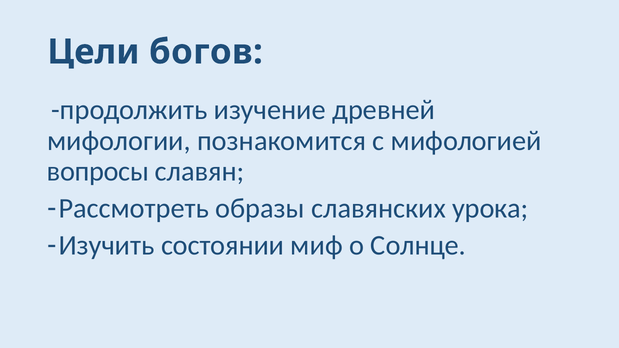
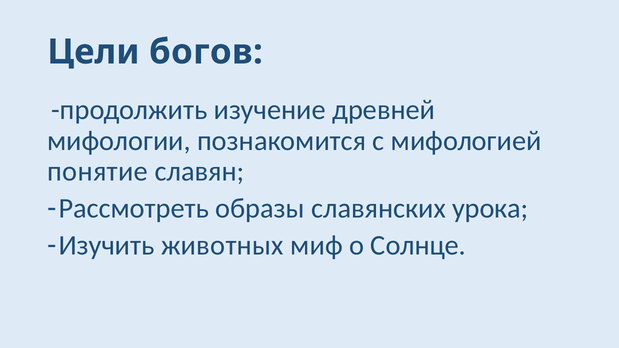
вопросы: вопросы -> понятие
состоянии: состоянии -> животных
